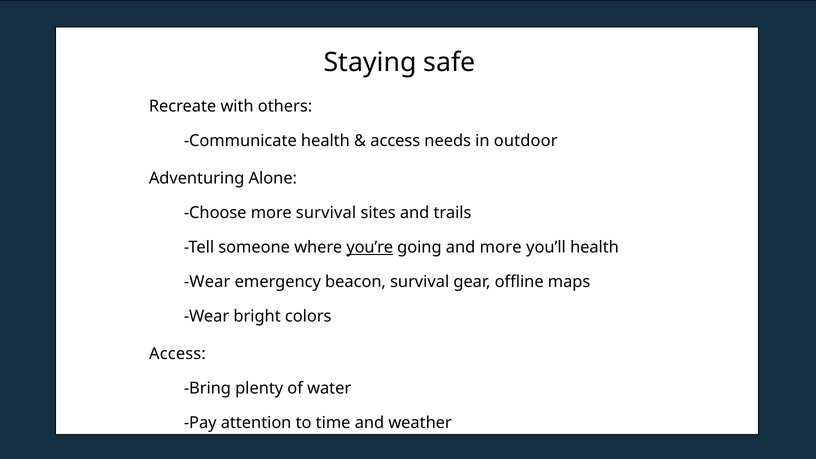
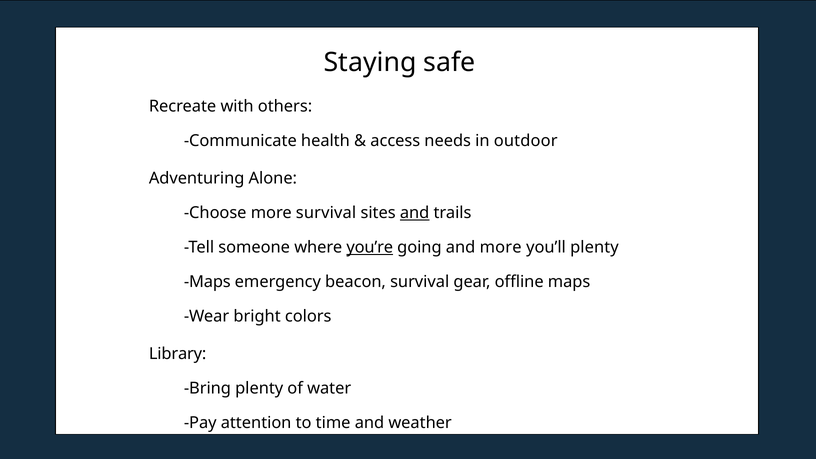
and at (415, 213) underline: none -> present
you’ll health: health -> plenty
Wear at (207, 282): Wear -> Maps
Access at (177, 354): Access -> Library
